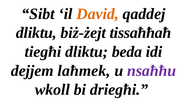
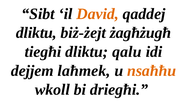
tissaħħaħ: tissaħħaħ -> żagħżugħ
beda: beda -> qalu
nsaħħu colour: purple -> orange
